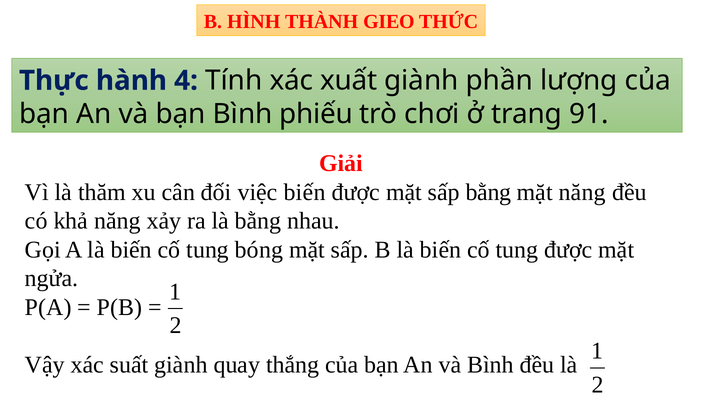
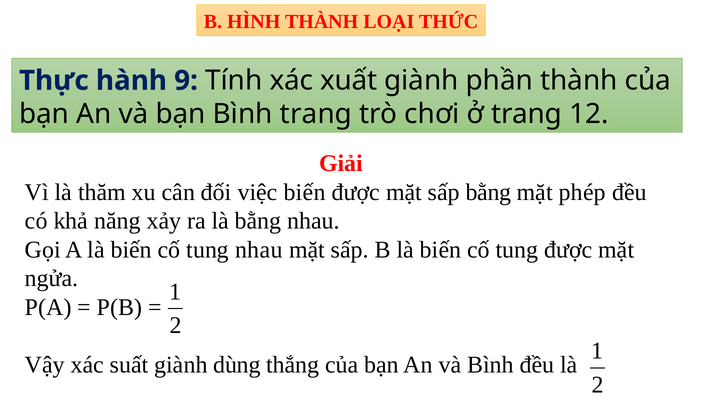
GIEO: GIEO -> LOẠI
4: 4 -> 9
phần lượng: lượng -> thành
Bình phiếu: phiếu -> trang
91: 91 -> 12
mặt năng: năng -> phép
tung bóng: bóng -> nhau
quay: quay -> dùng
